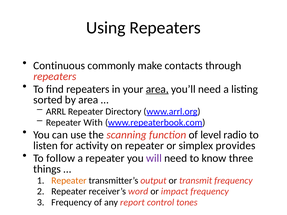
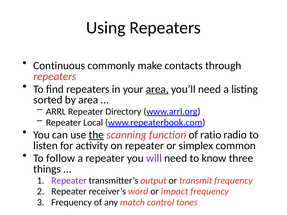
With: With -> Local
the underline: none -> present
level: level -> ratio
provides: provides -> common
Repeater at (69, 181) colour: orange -> purple
report: report -> match
